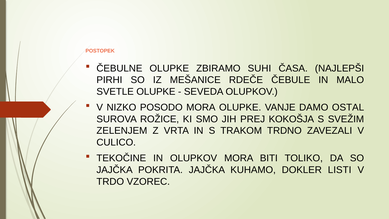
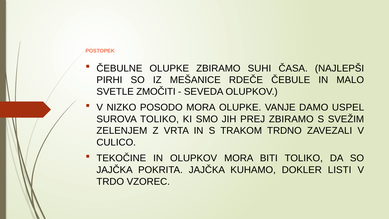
SVETLE OLUPKE: OLUPKE -> ZMOČITI
OSTAL: OSTAL -> USPEL
SUROVA ROŽICE: ROŽICE -> TOLIKO
PREJ KOKOŠJA: KOKOŠJA -> ZBIRAMO
